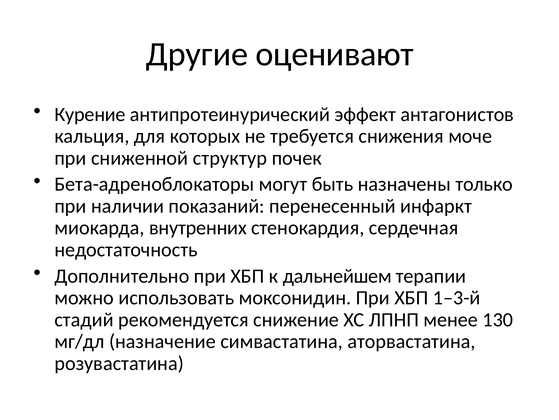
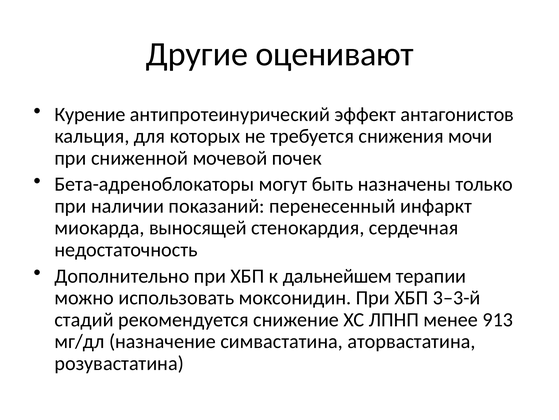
моче: моче -> мочи
структур: структур -> мочевой
внутренних: внутренних -> выносящей
1–3-й: 1–3-й -> 3–3-й
130: 130 -> 913
